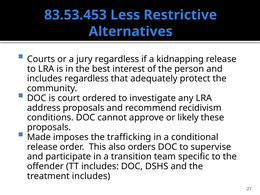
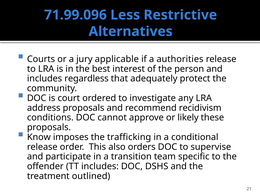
83.53.453: 83.53.453 -> 71.99.096
jury regardless: regardless -> applicable
kidnapping: kidnapping -> authorities
Made: Made -> Know
treatment includes: includes -> outlined
